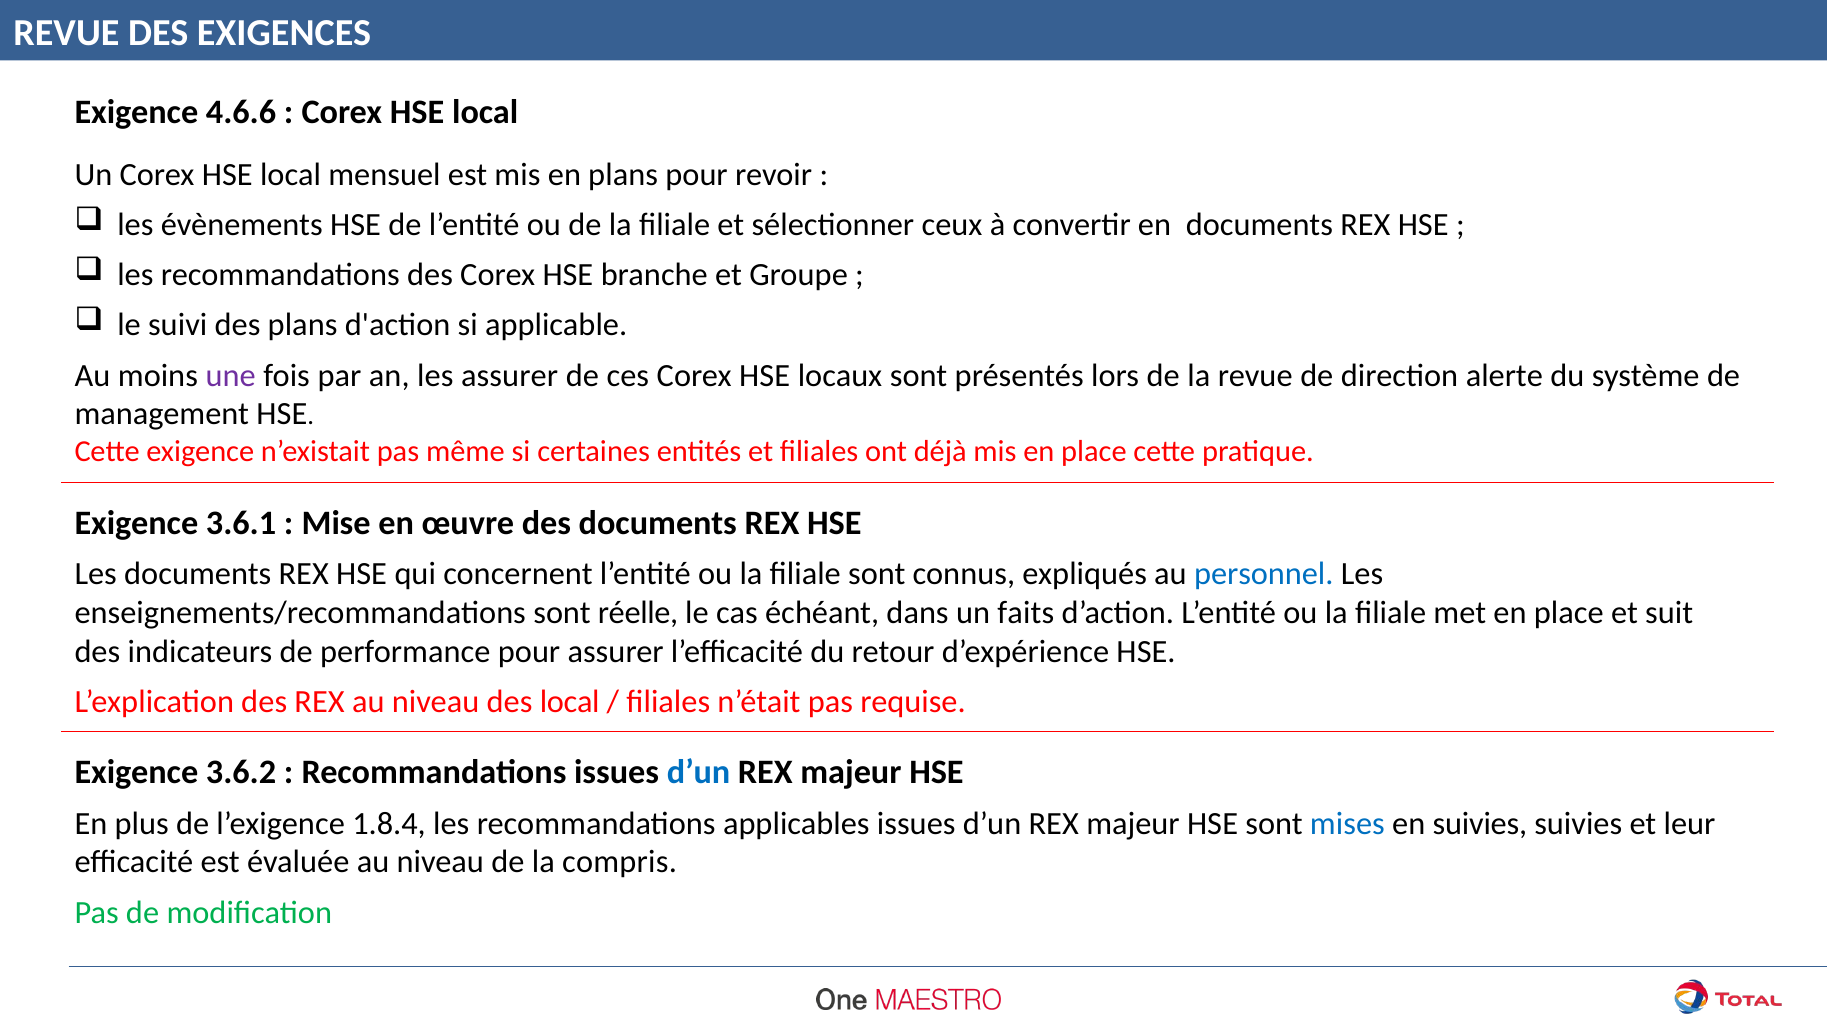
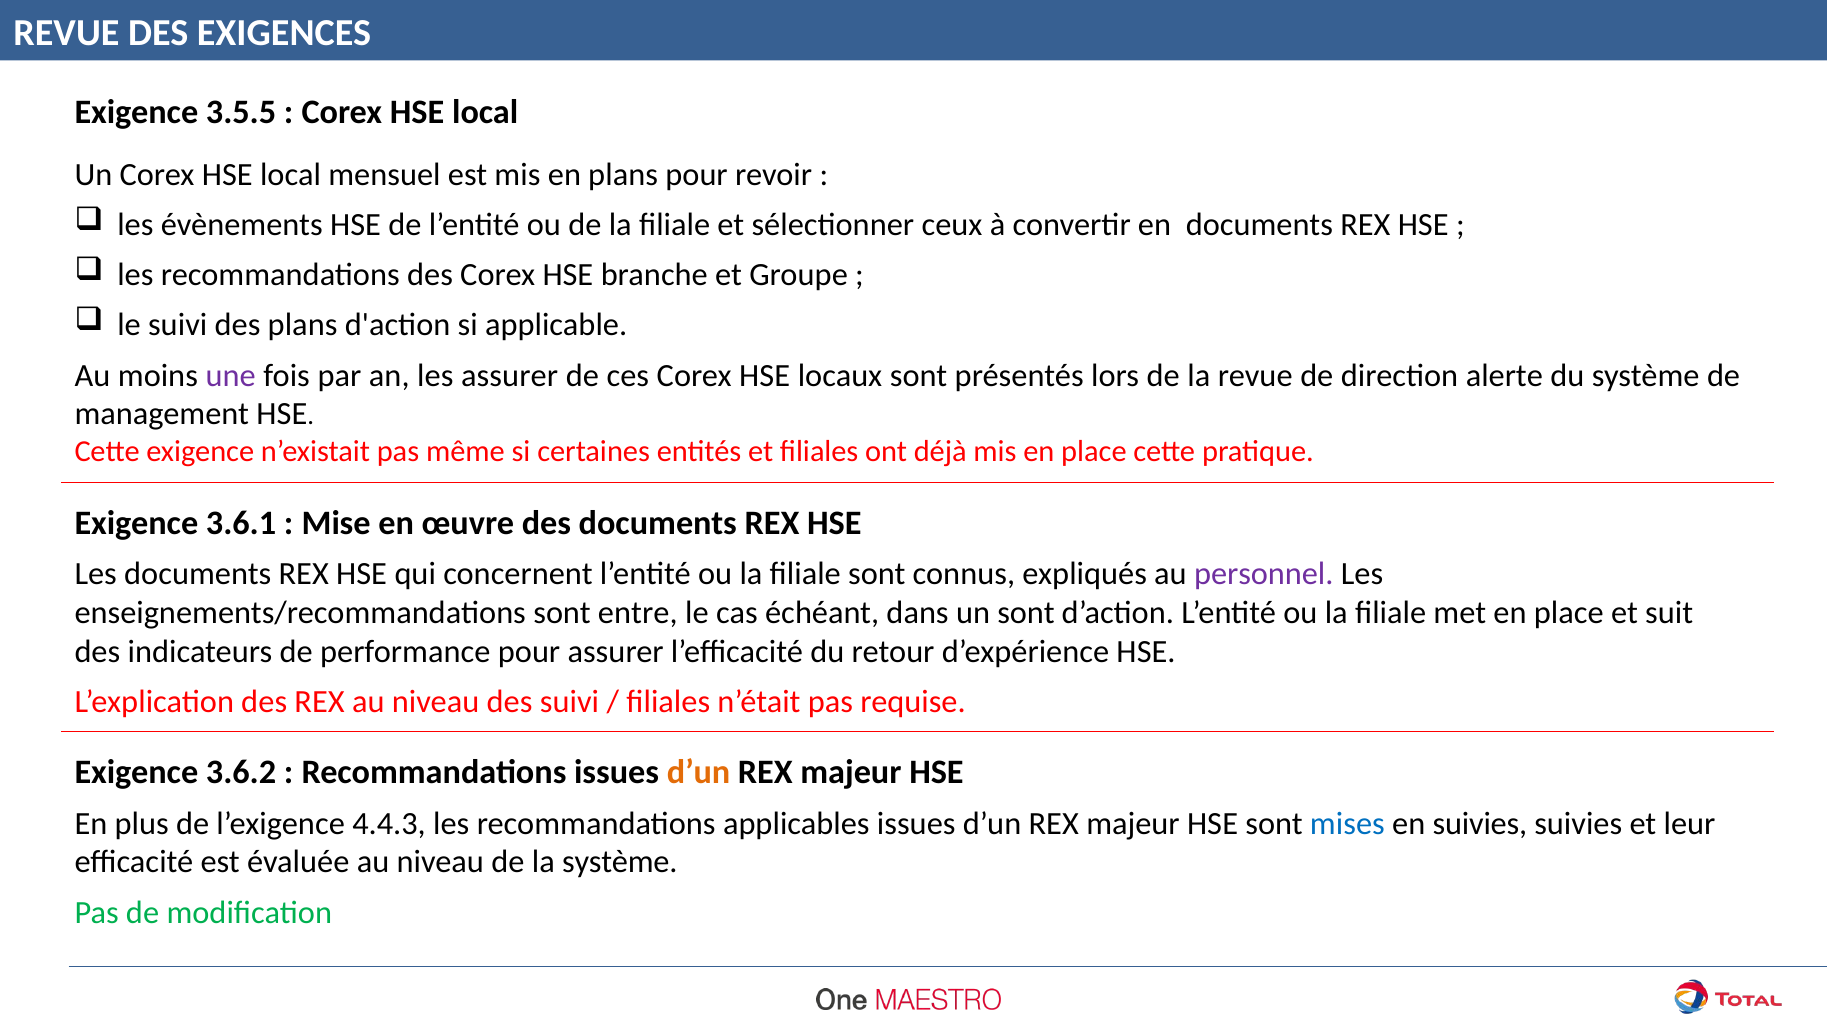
4.6.6: 4.6.6 -> 3.5.5
personnel colour: blue -> purple
réelle: réelle -> entre
un faits: faits -> sont
des local: local -> suivi
d’un at (699, 773) colour: blue -> orange
1.8.4: 1.8.4 -> 4.4.3
la compris: compris -> système
